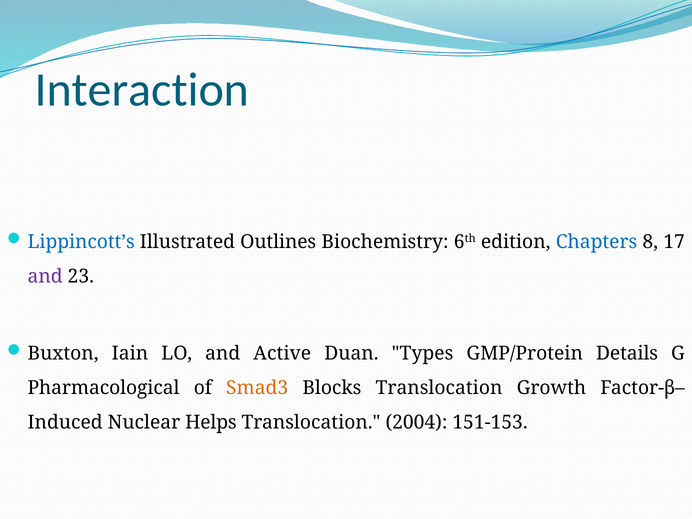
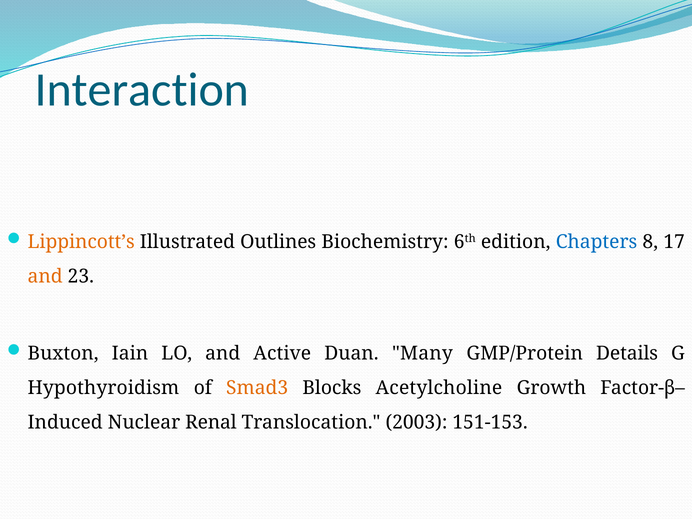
Lippincott’s colour: blue -> orange
and at (45, 276) colour: purple -> orange
Types: Types -> Many
Pharmacological: Pharmacological -> Hypothyroidism
Blocks Translocation: Translocation -> Acetylcholine
Helps: Helps -> Renal
2004: 2004 -> 2003
